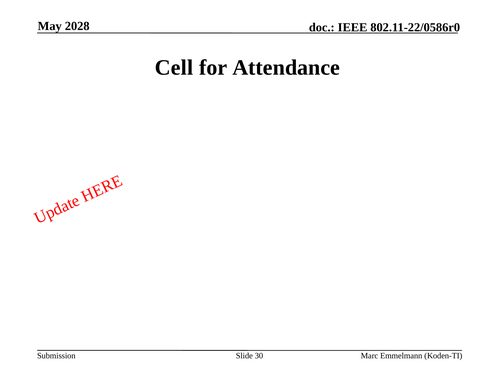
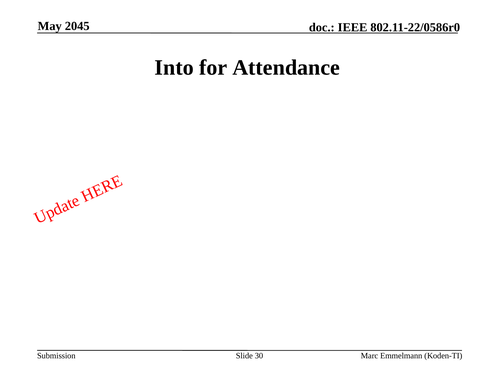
2028: 2028 -> 2045
Cell: Cell -> Into
